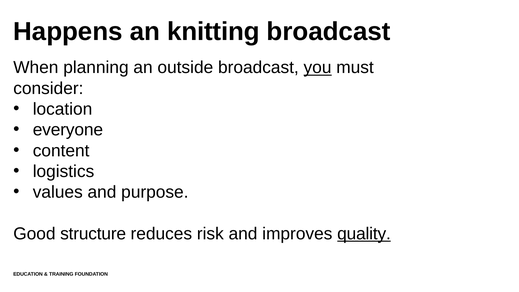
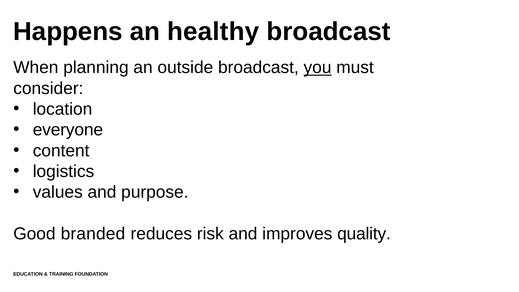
knitting: knitting -> healthy
structure: structure -> branded
quality underline: present -> none
